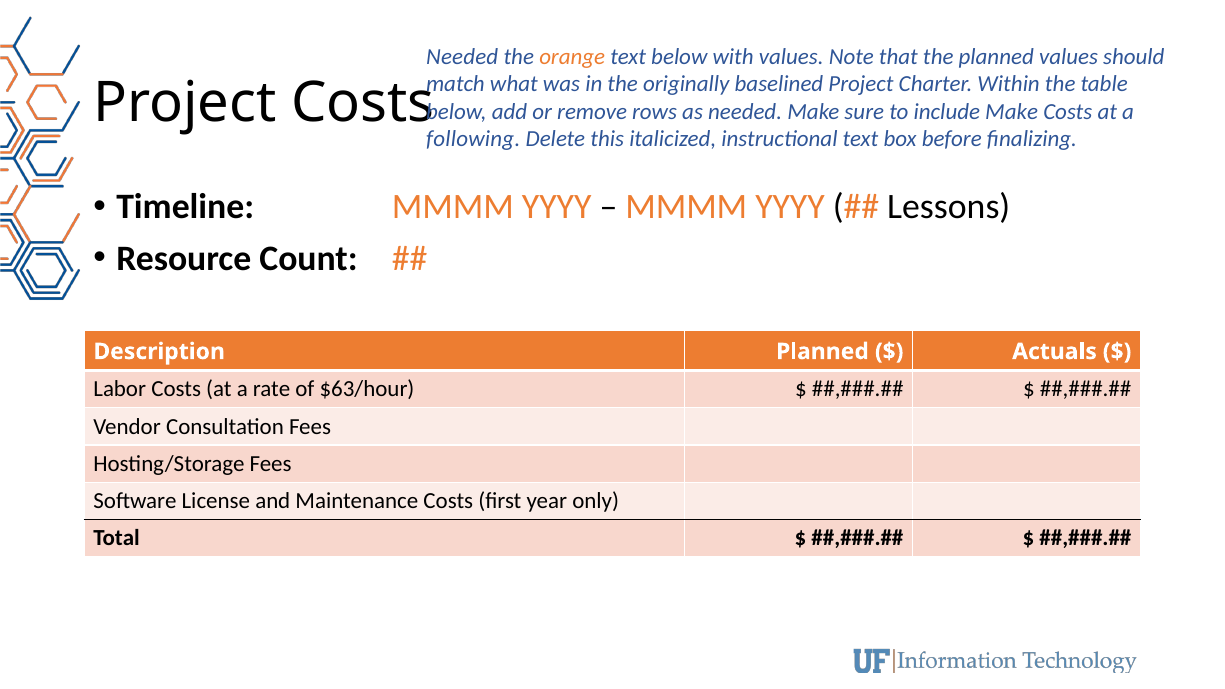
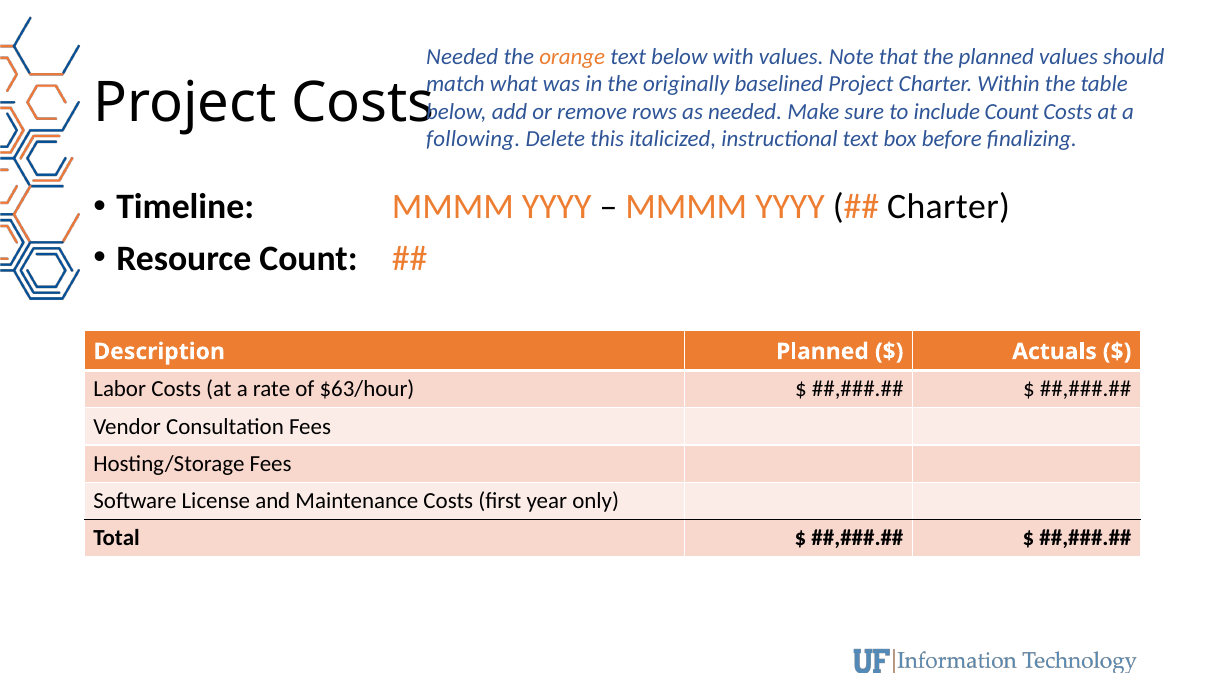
include Make: Make -> Count
Lessons at (949, 207): Lessons -> Charter
